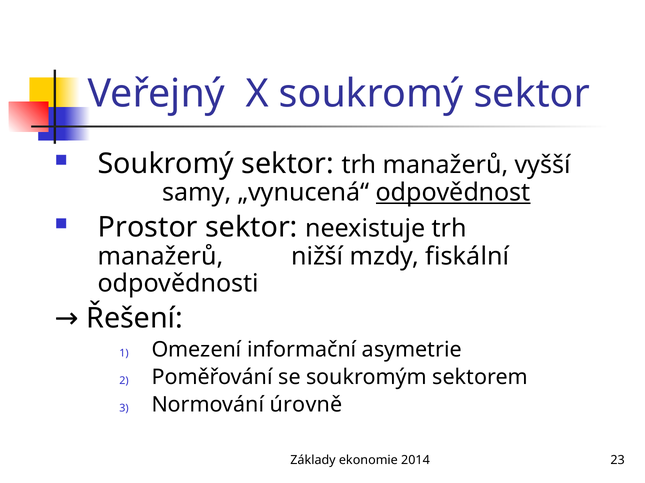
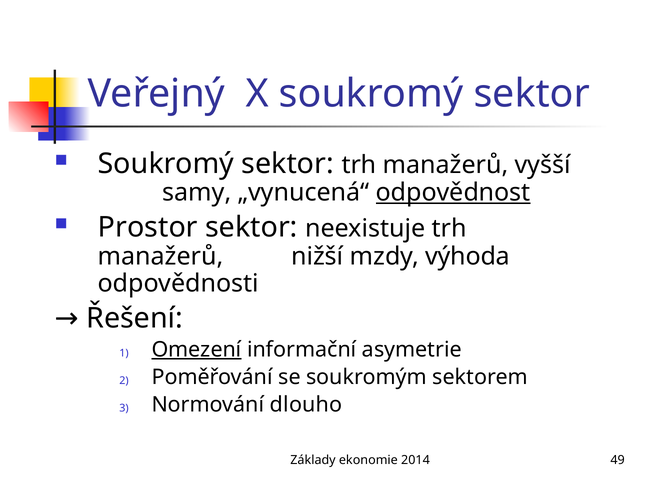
fiskální: fiskální -> výhoda
Omezení underline: none -> present
úrovně: úrovně -> dlouho
23: 23 -> 49
